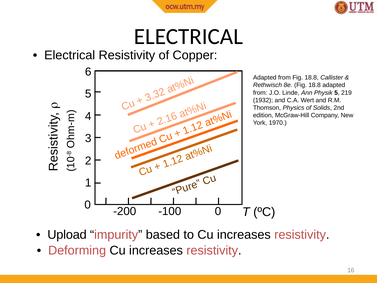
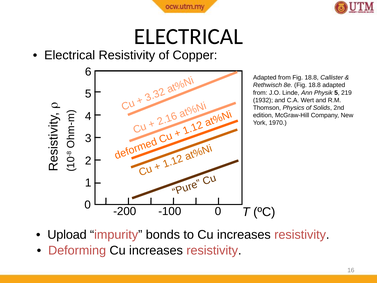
based: based -> bonds
